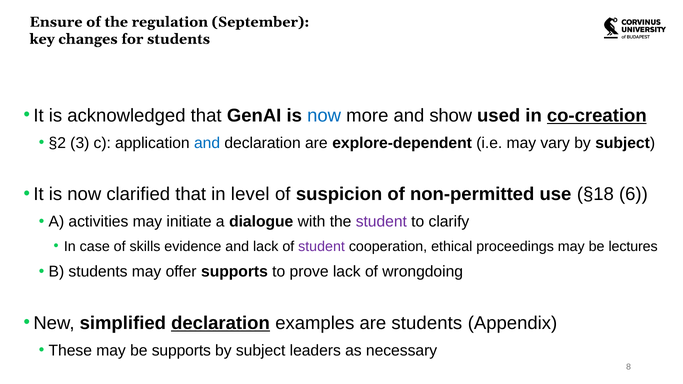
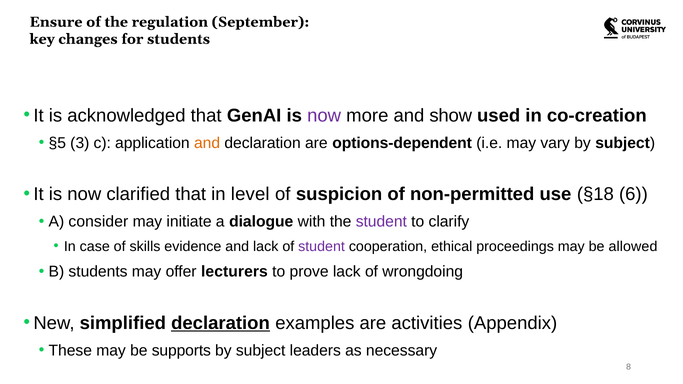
now at (324, 116) colour: blue -> purple
co-creation underline: present -> none
§2: §2 -> §5
and at (207, 143) colour: blue -> orange
explore-dependent: explore-dependent -> options-dependent
activities: activities -> consider
lectures: lectures -> allowed
offer supports: supports -> lecturers
are students: students -> activities
